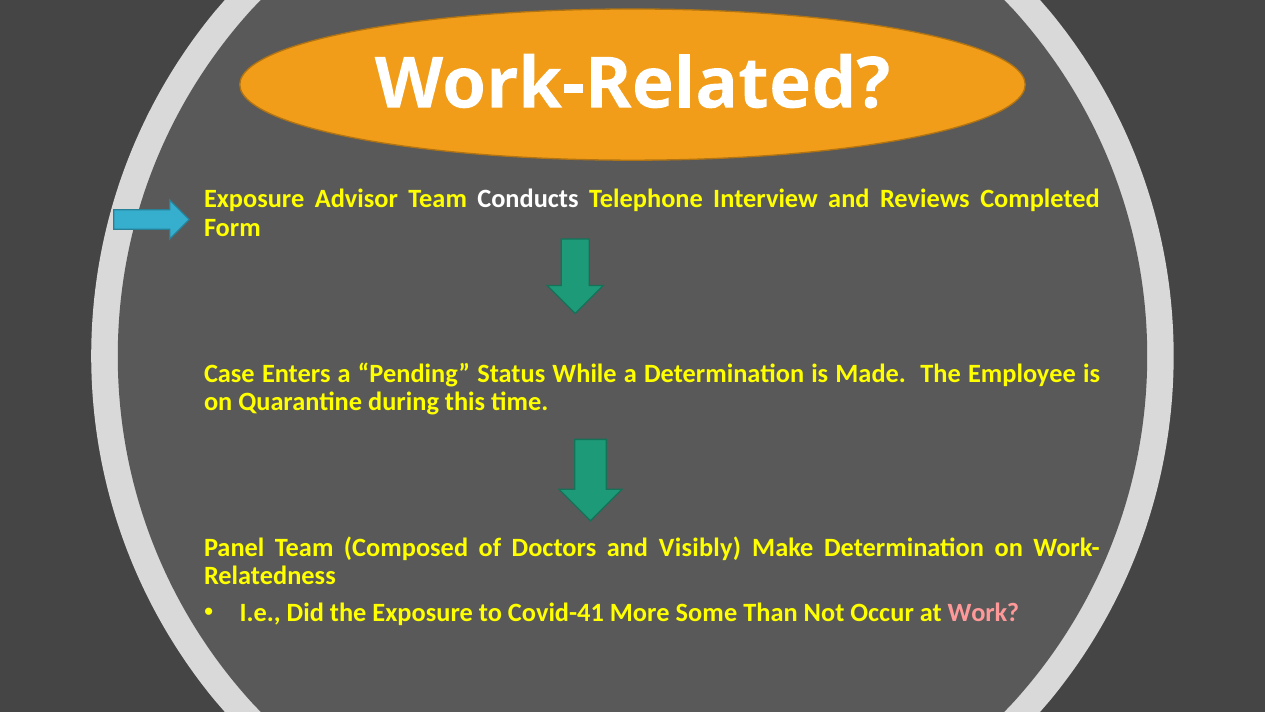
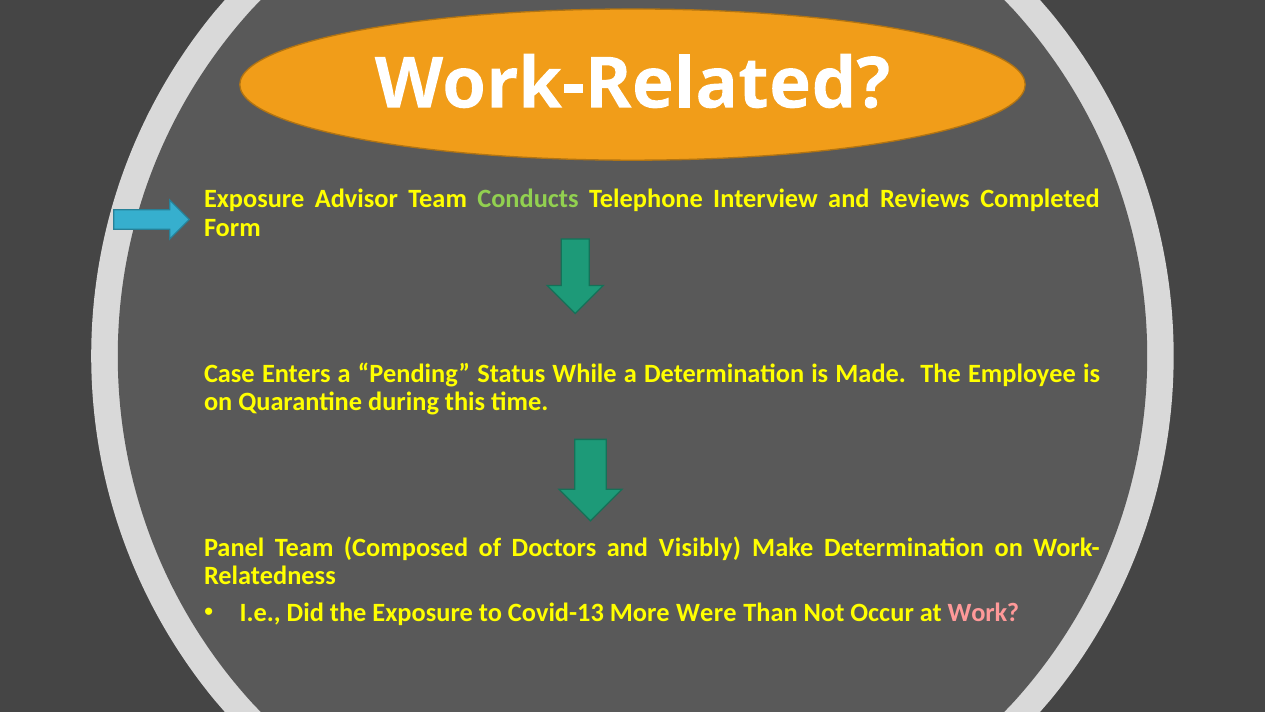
Conducts colour: white -> light green
Covid-41: Covid-41 -> Covid-13
Some: Some -> Were
